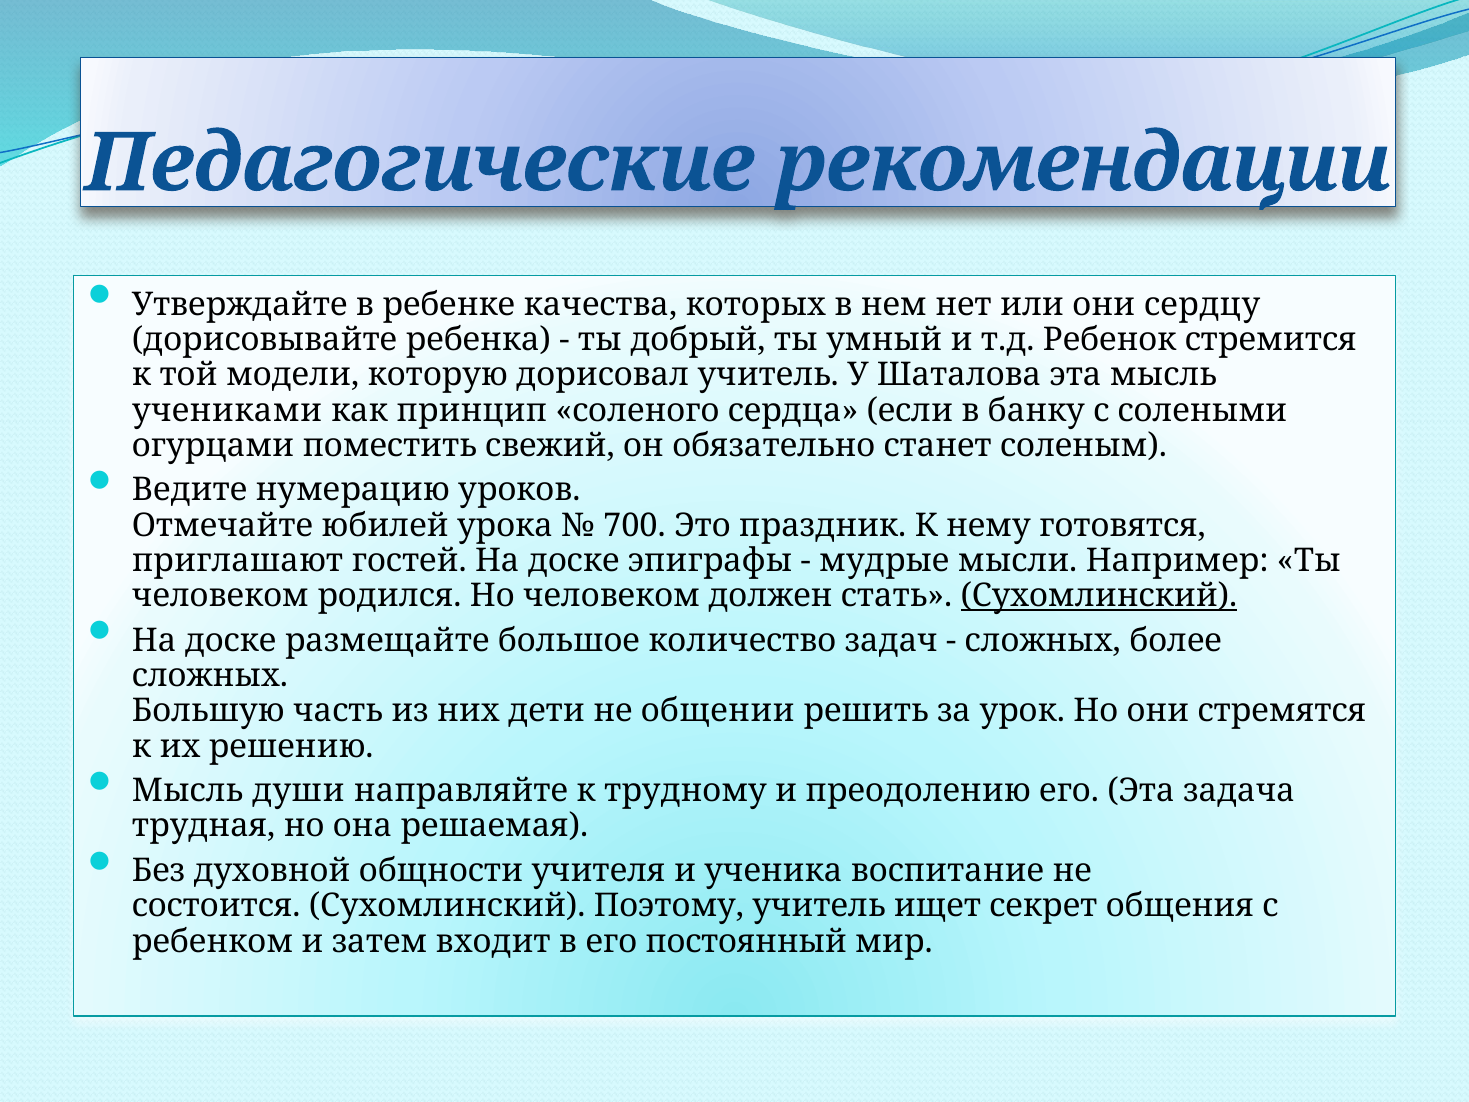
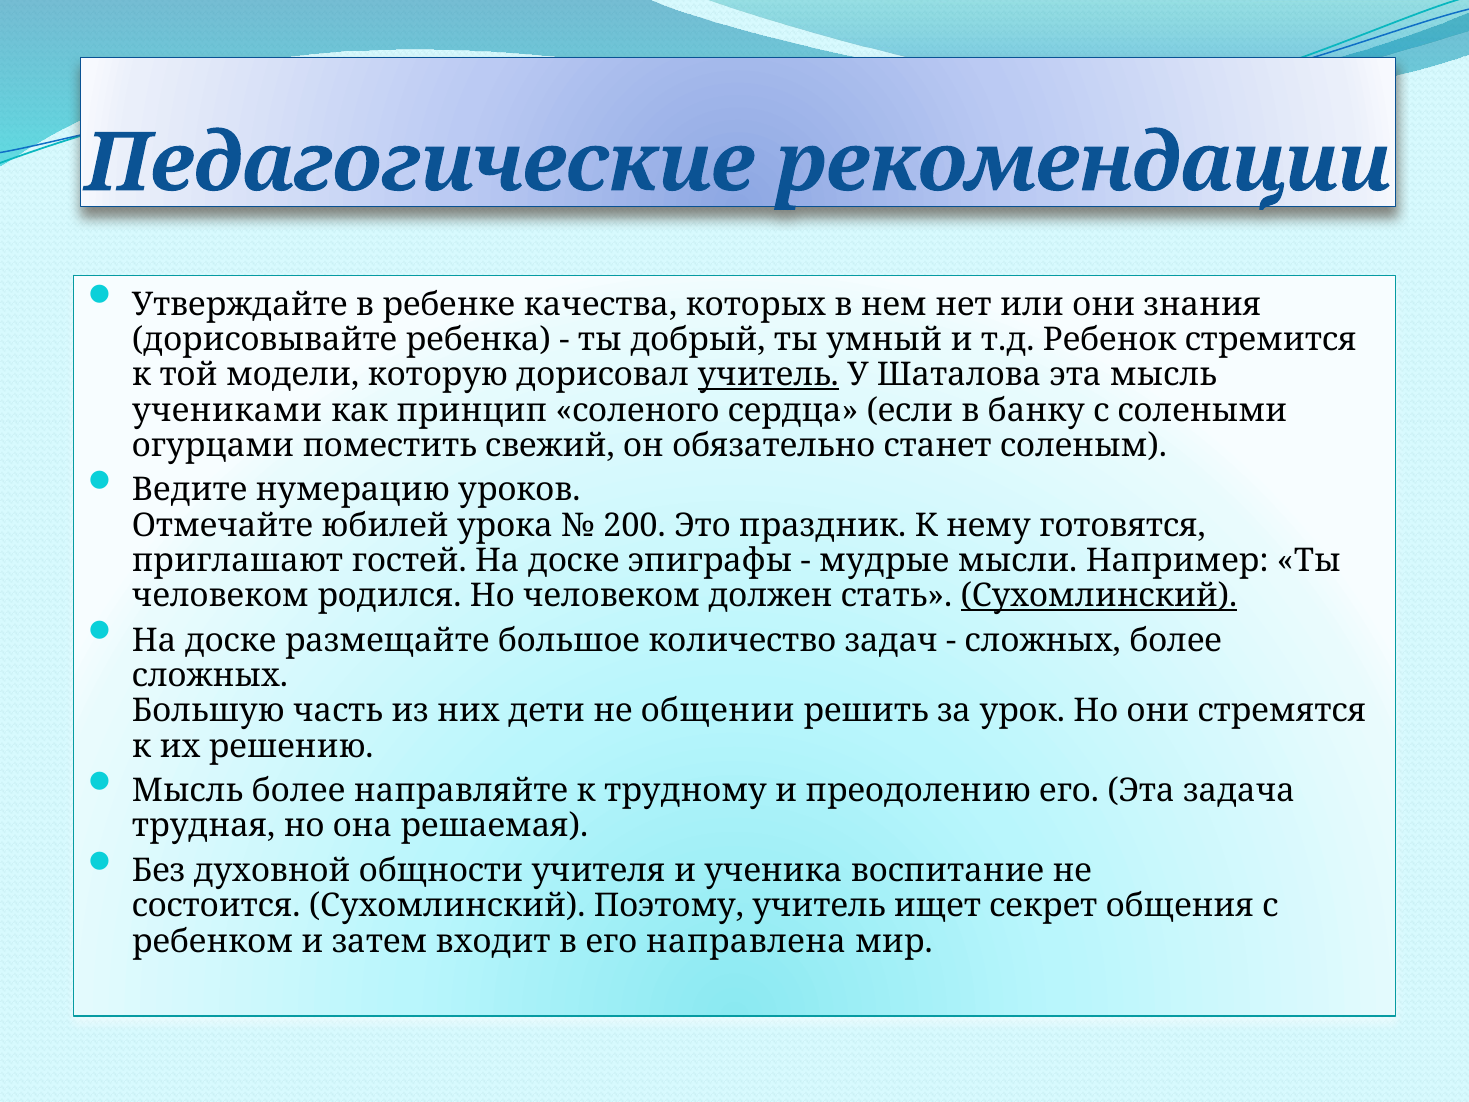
сердцу: сердцу -> знания
учитель at (768, 375) underline: none -> present
700: 700 -> 200
Мысль души: души -> более
постоянный: постоянный -> направлена
